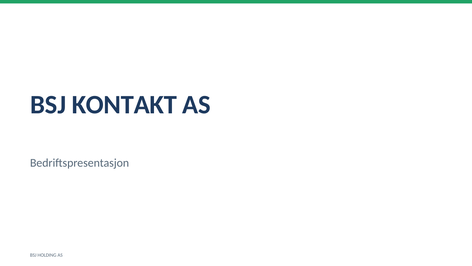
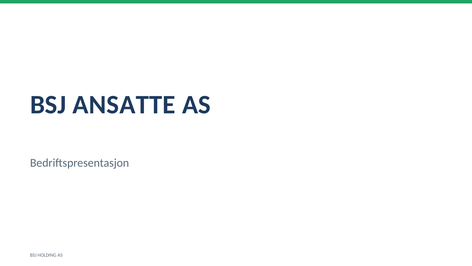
KONTAKT: KONTAKT -> ANSATTE
